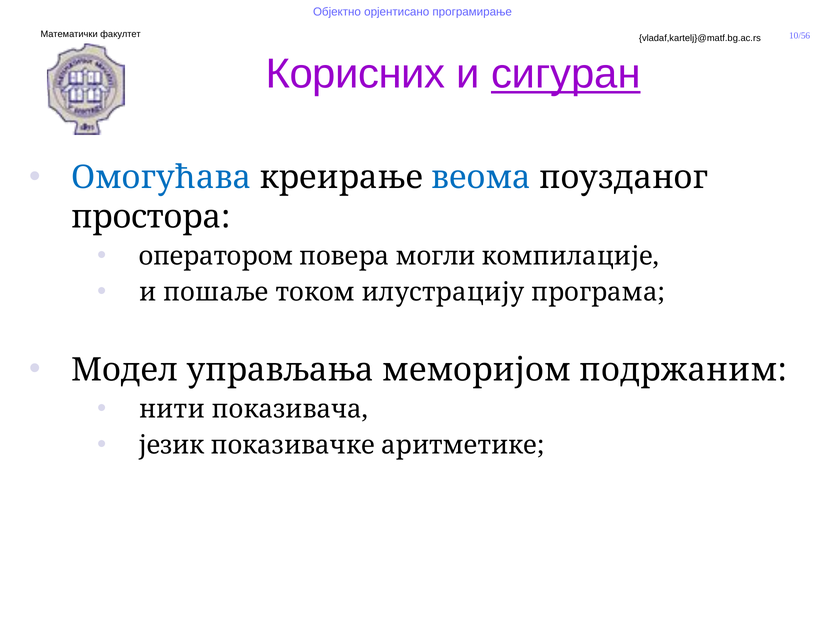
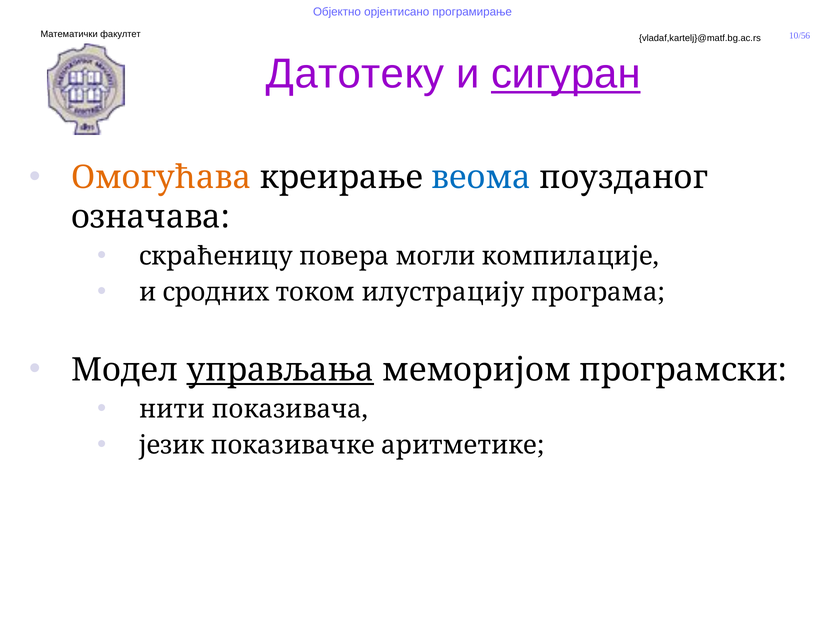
Корисних: Корисних -> Датотеку
Омогућава colour: blue -> orange
простора: простора -> означава
оператором: оператором -> скраћеницу
пошаље: пошаље -> сродних
управљања underline: none -> present
подржаним: подржаним -> програмски
